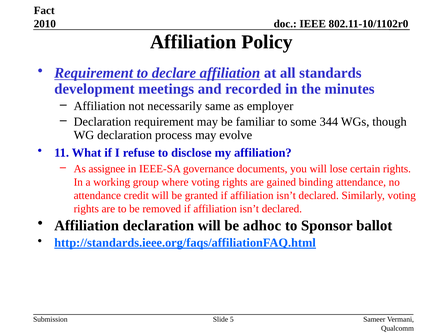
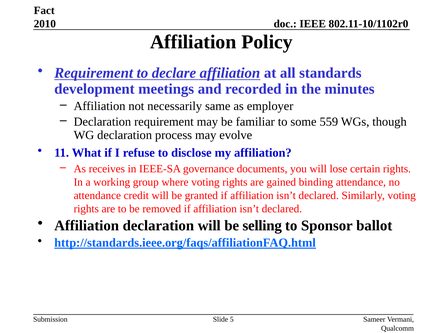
344: 344 -> 559
assignee: assignee -> receives
adhoc: adhoc -> selling
